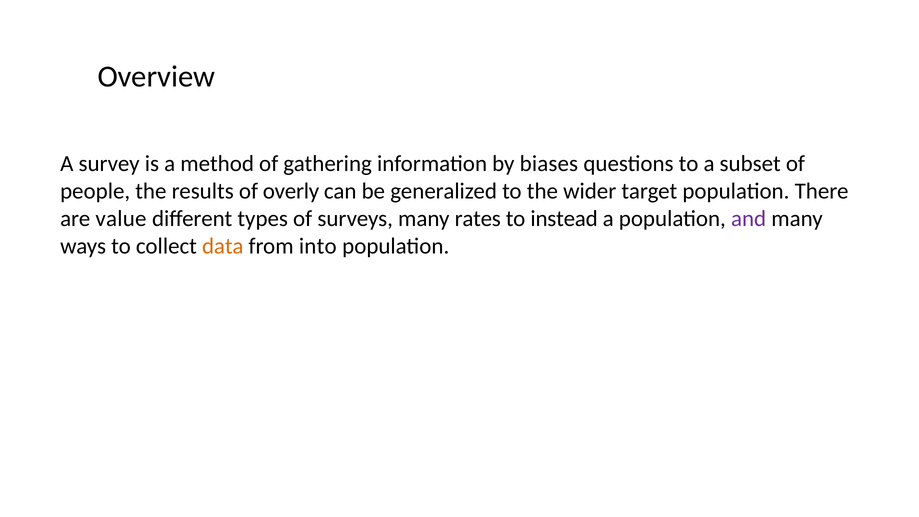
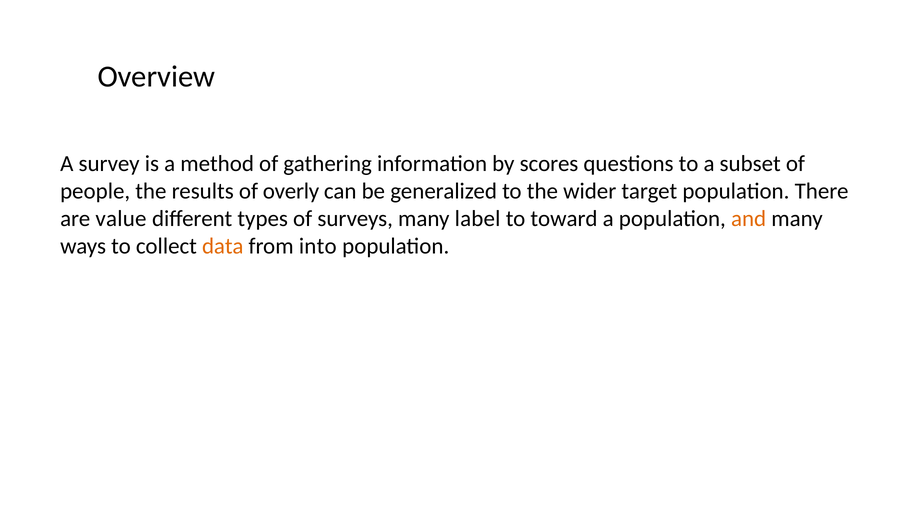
biases: biases -> scores
rates: rates -> label
instead: instead -> toward
and colour: purple -> orange
